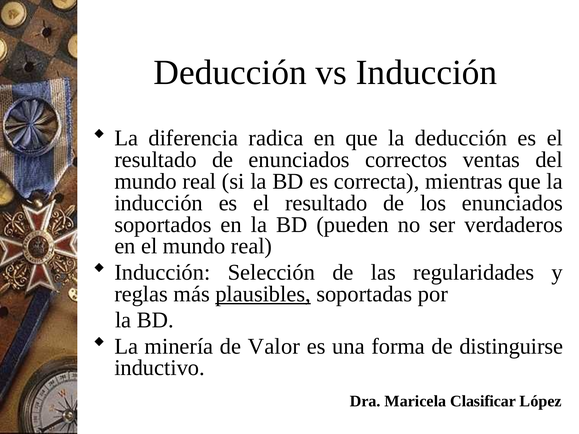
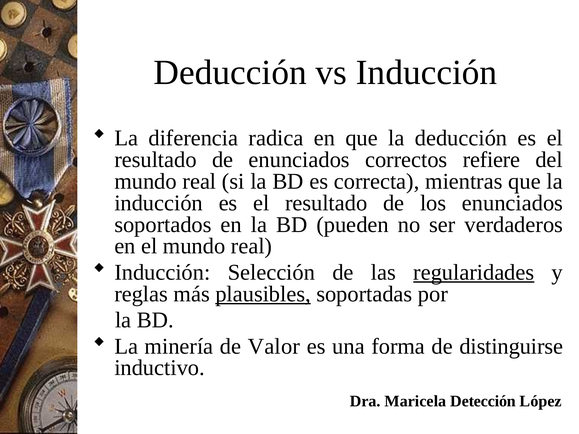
ventas: ventas -> refiere
regularidades underline: none -> present
Clasificar: Clasificar -> Detección
